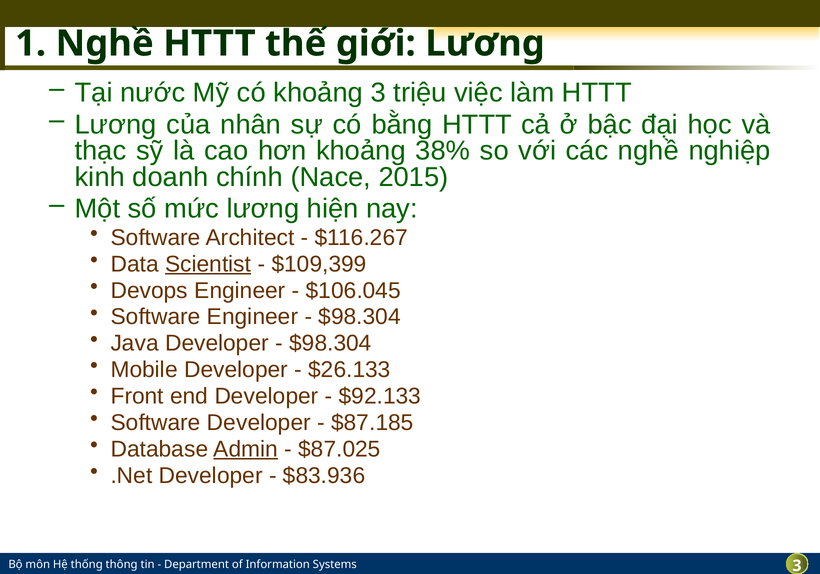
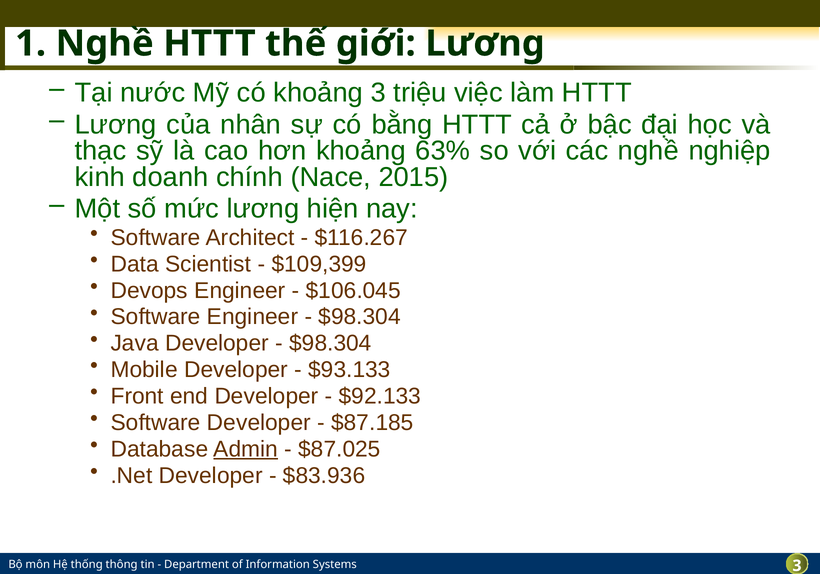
38%: 38% -> 63%
Scientist underline: present -> none
$26.133: $26.133 -> $93.133
